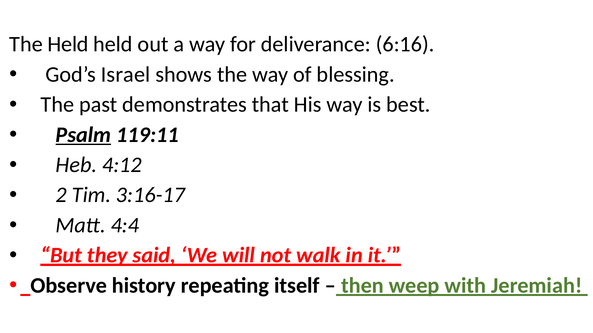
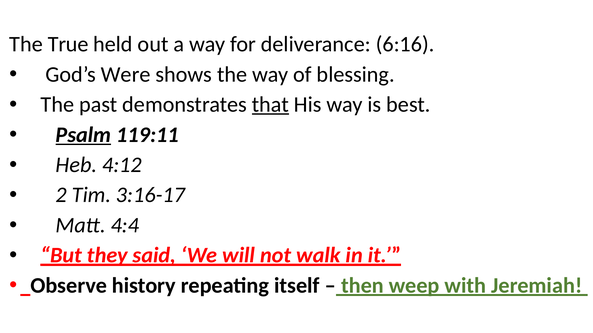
The Held: Held -> True
Israel: Israel -> Were
that underline: none -> present
